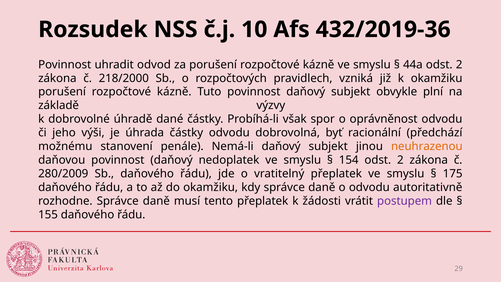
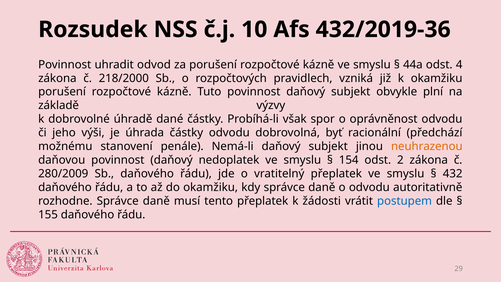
44a odst 2: 2 -> 4
175: 175 -> 432
postupem colour: purple -> blue
